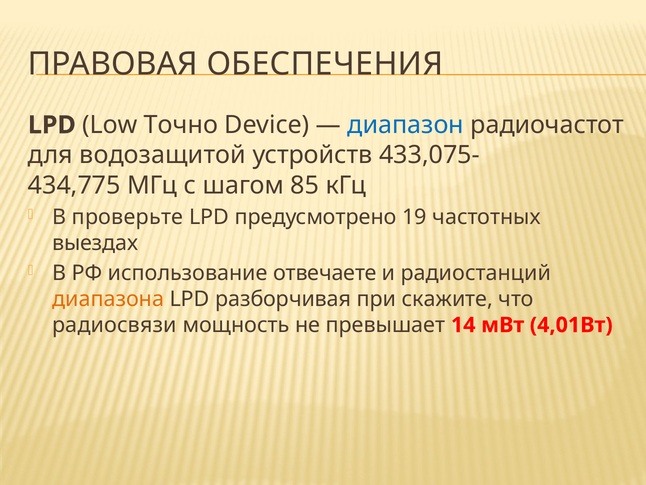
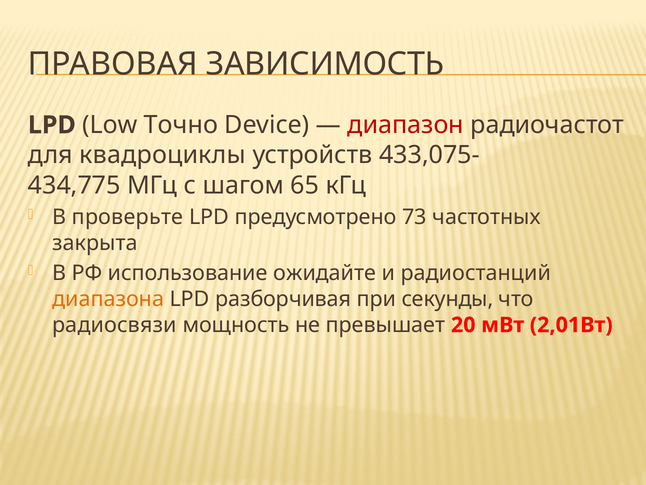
ОБЕСПЕЧЕНИЯ: ОБЕСПЕЧЕНИЯ -> ЗАВИСИМОСТЬ
диапазон colour: blue -> red
водозащитой: водозащитой -> квадроциклы
85: 85 -> 65
19: 19 -> 73
выездах: выездах -> закрыта
отвечаете: отвечаете -> ожидайте
скажите: скажите -> секунды
14: 14 -> 20
4,01Вт: 4,01Вт -> 2,01Вт
